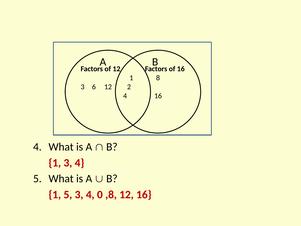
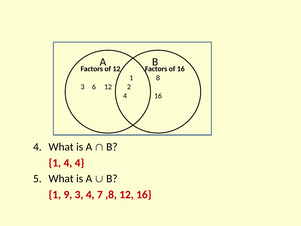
3 at (68, 163): 3 -> 4
1 5: 5 -> 9
0: 0 -> 7
